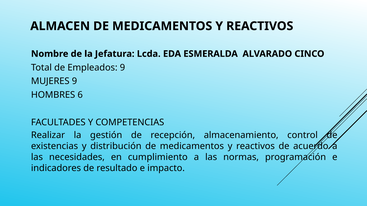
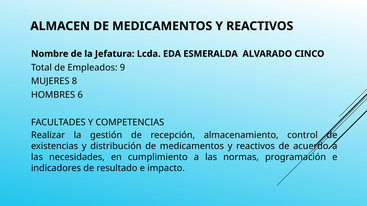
MUJERES 9: 9 -> 8
